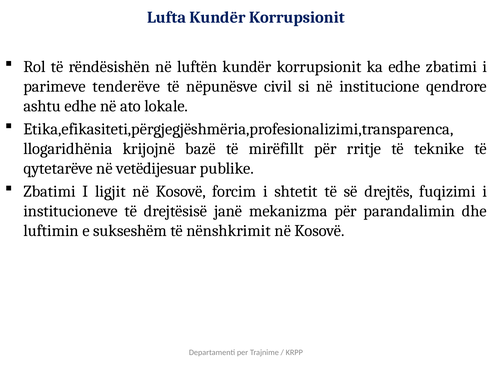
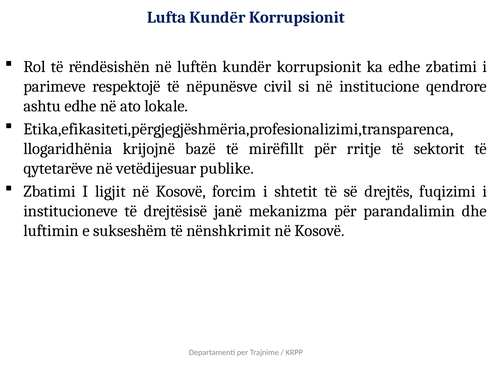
tenderëve: tenderëve -> respektojë
teknike: teknike -> sektorit
